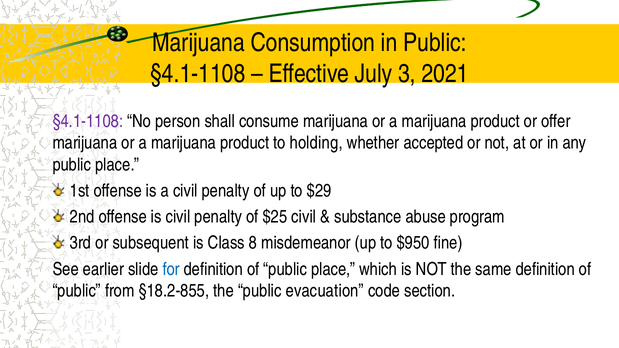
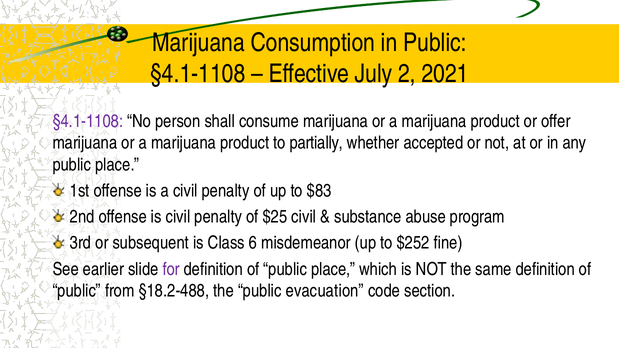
3: 3 -> 2
holding: holding -> partially
$29: $29 -> $83
8: 8 -> 6
$950: $950 -> $252
for colour: blue -> purple
§18.2-855: §18.2-855 -> §18.2-488
